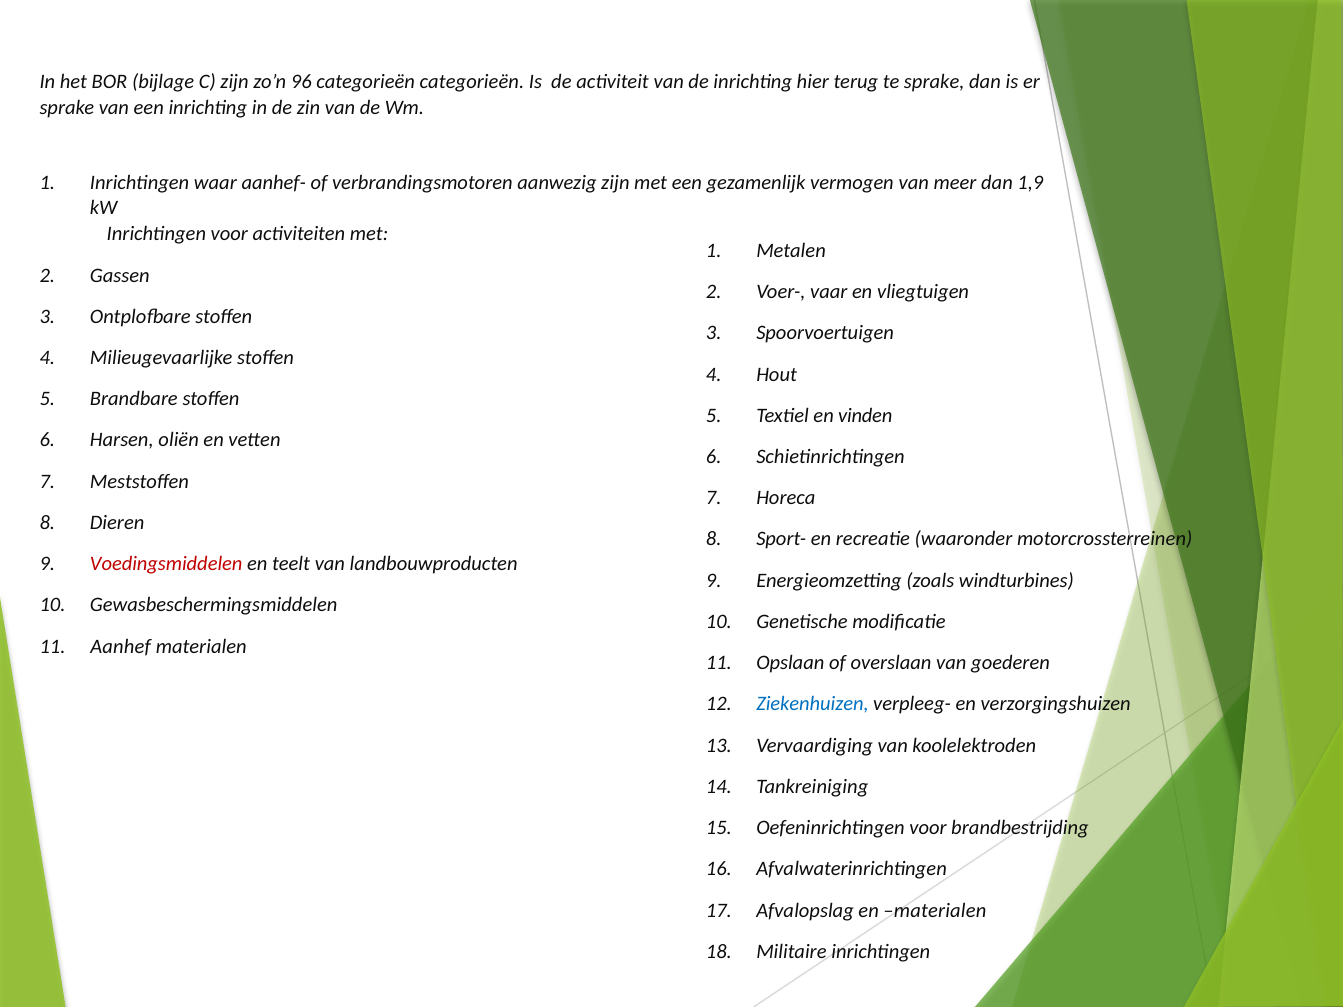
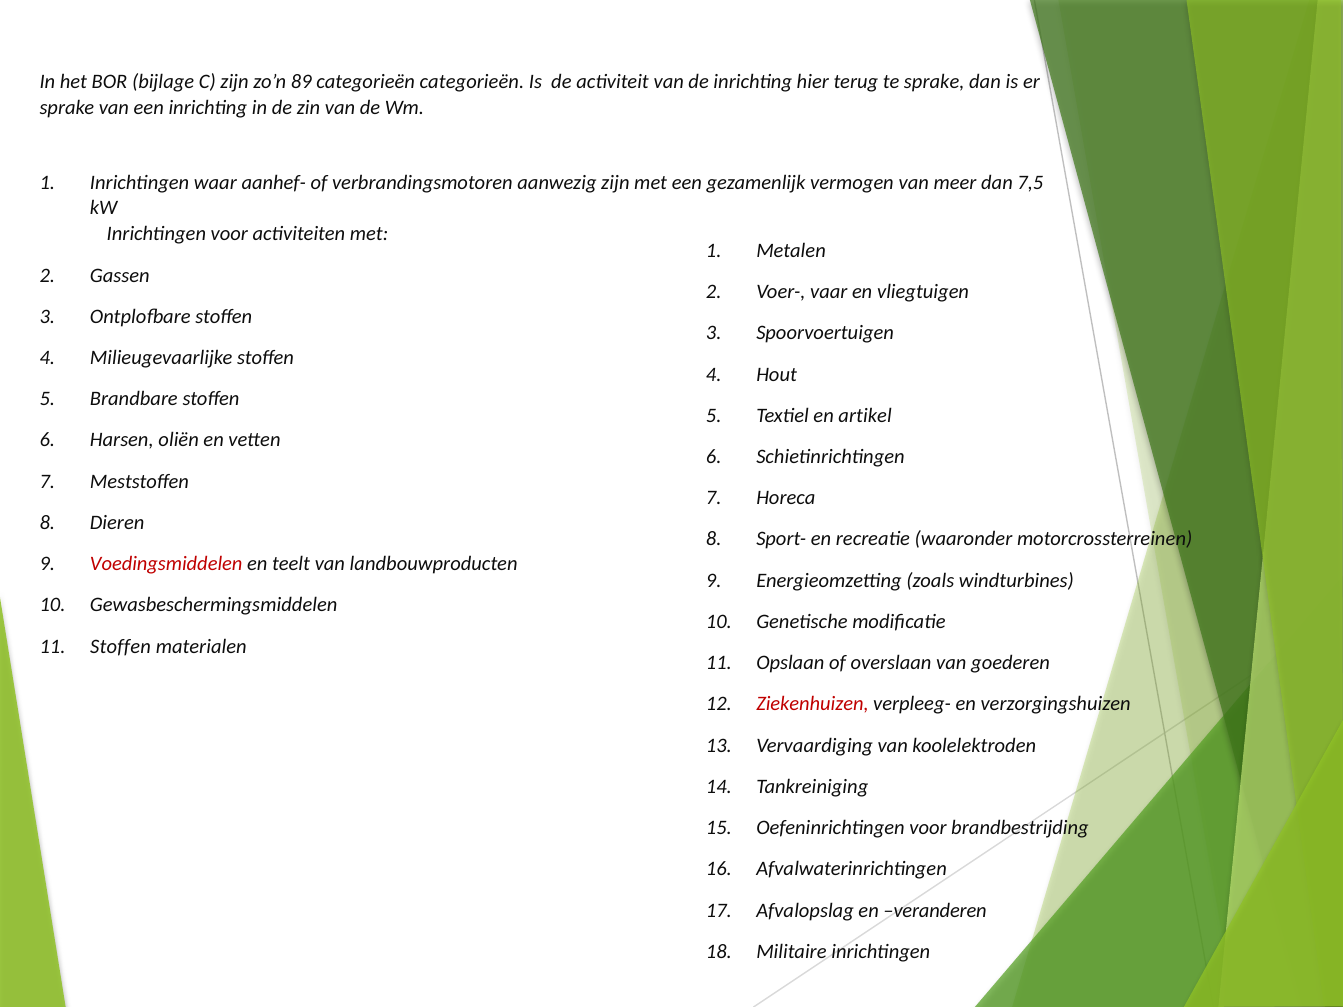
96: 96 -> 89
1,9: 1,9 -> 7,5
vinden: vinden -> artikel
Aanhef at (121, 647): Aanhef -> Stoffen
Ziekenhuizen colour: blue -> red
en materialen: materialen -> veranderen
